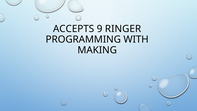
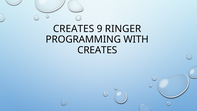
ACCEPTS at (74, 29): ACCEPTS -> CREATES
MAKING at (97, 50): MAKING -> CREATES
